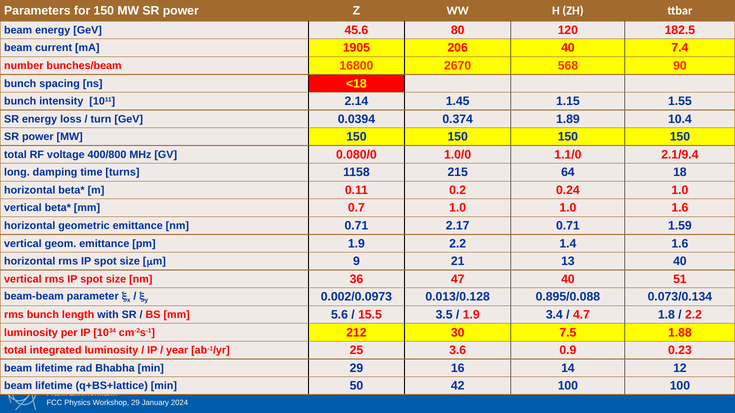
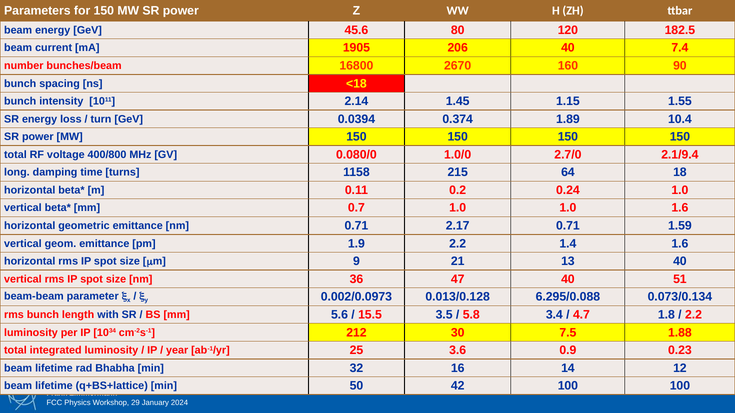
568: 568 -> 160
1.1/0: 1.1/0 -> 2.7/0
0.895/0.088: 0.895/0.088 -> 6.295/0.088
1.9 at (471, 315): 1.9 -> 5.8
min 29: 29 -> 32
